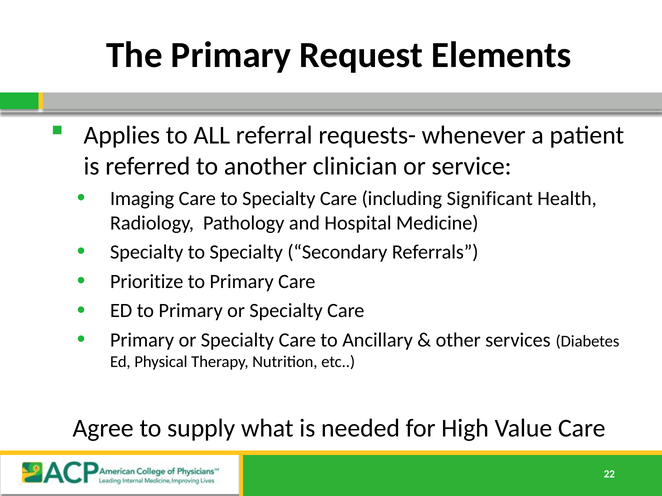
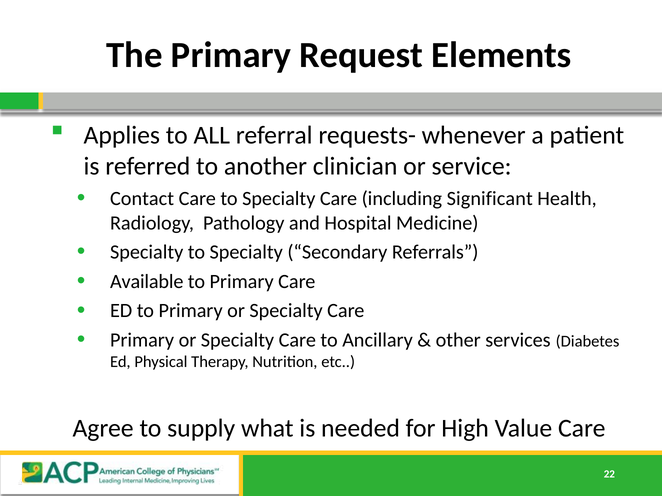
Imaging: Imaging -> Contact
Prioritize: Prioritize -> Available
